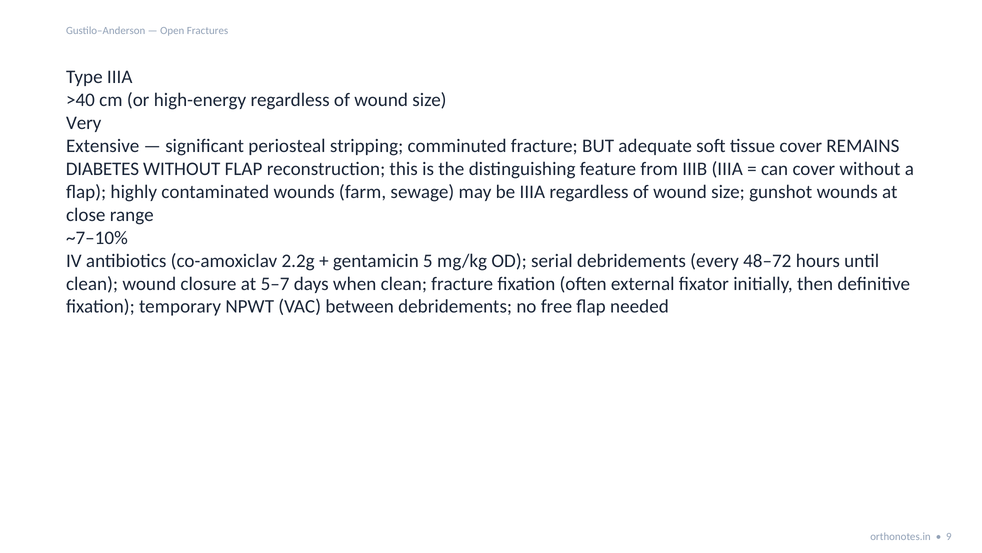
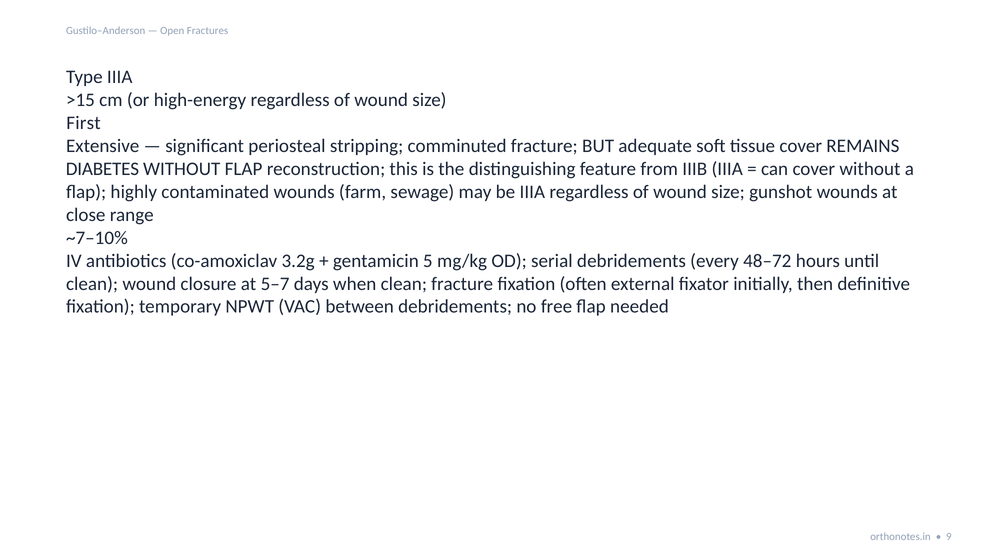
>40: >40 -> >15
Very: Very -> First
2.2g: 2.2g -> 3.2g
